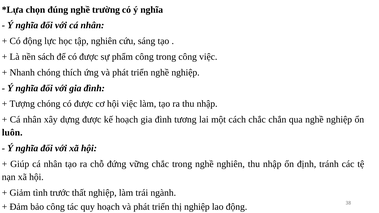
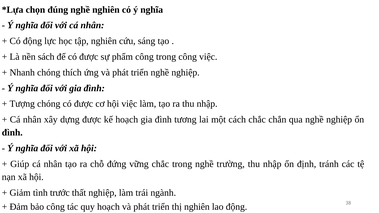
nghề trường: trường -> nghiên
luôn at (12, 133): luôn -> đình
nghề nghiên: nghiên -> trường
thị nghiệp: nghiệp -> nghiên
